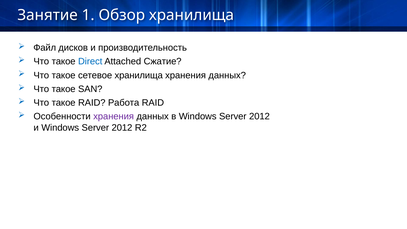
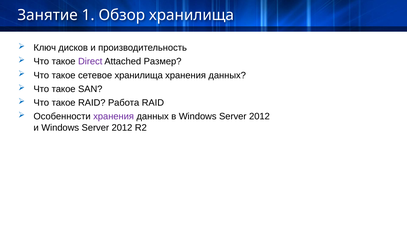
Файл: Файл -> Ключ
Direct colour: blue -> purple
Сжатие: Сжатие -> Размер
